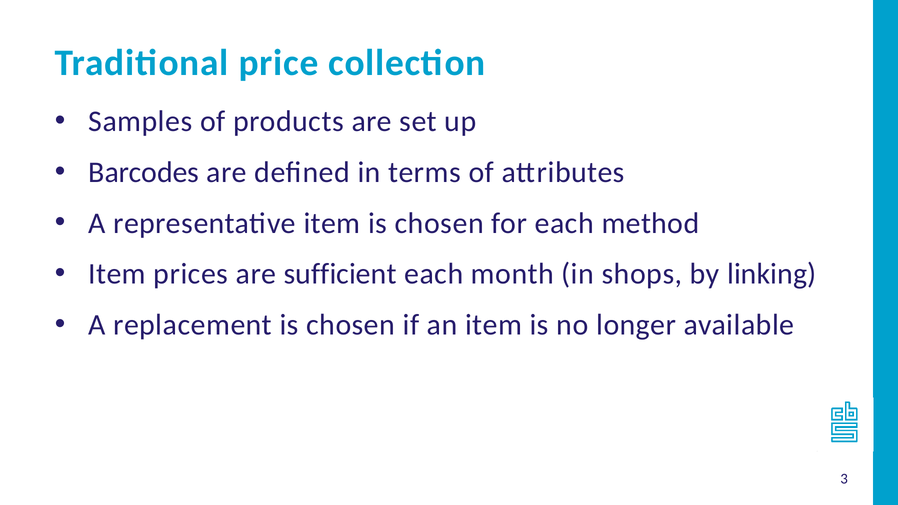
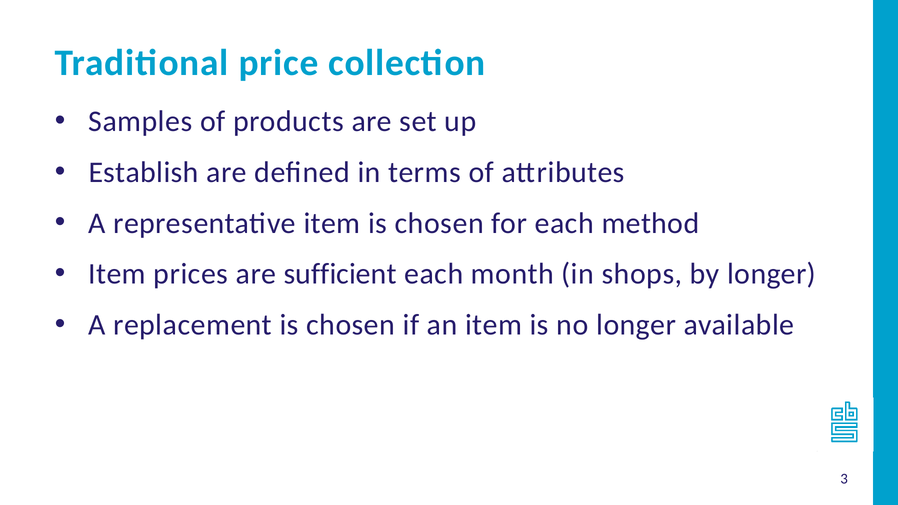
Barcodes: Barcodes -> Establish
by linking: linking -> longer
